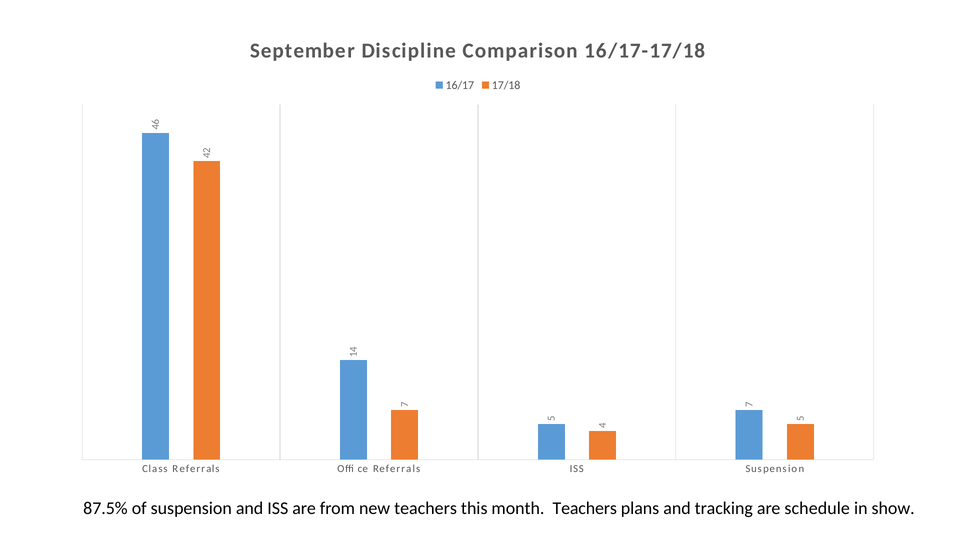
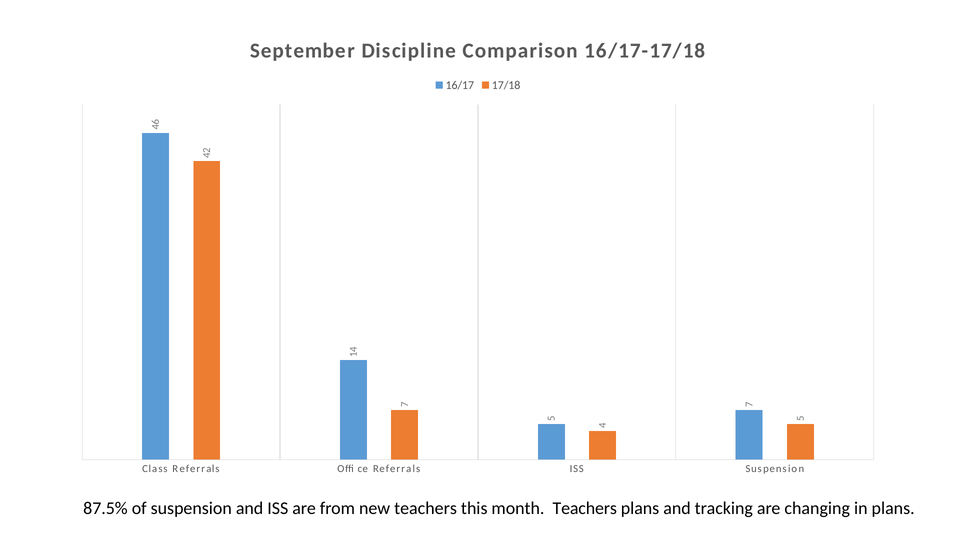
schedule: schedule -> changing
in show: show -> plans
